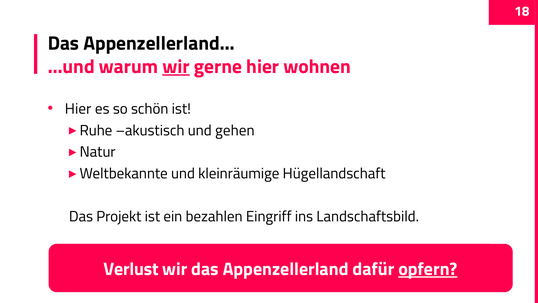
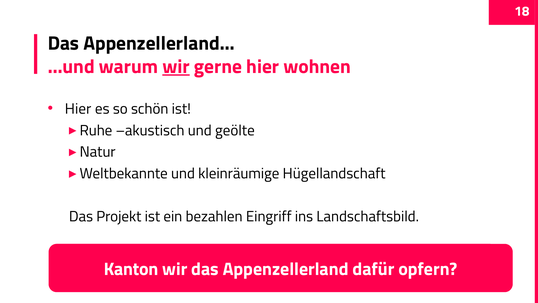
gehen: gehen -> geölte
Verlust: Verlust -> Kanton
opfern underline: present -> none
